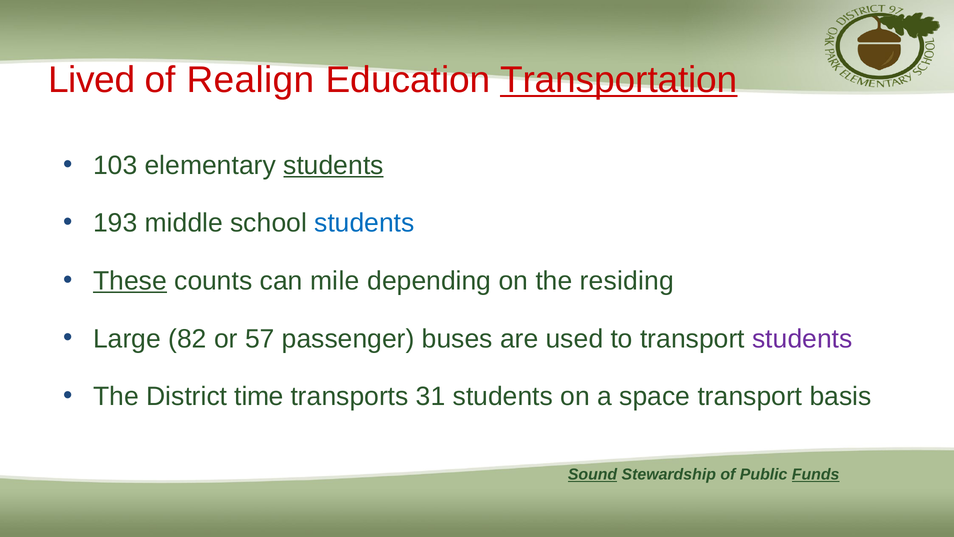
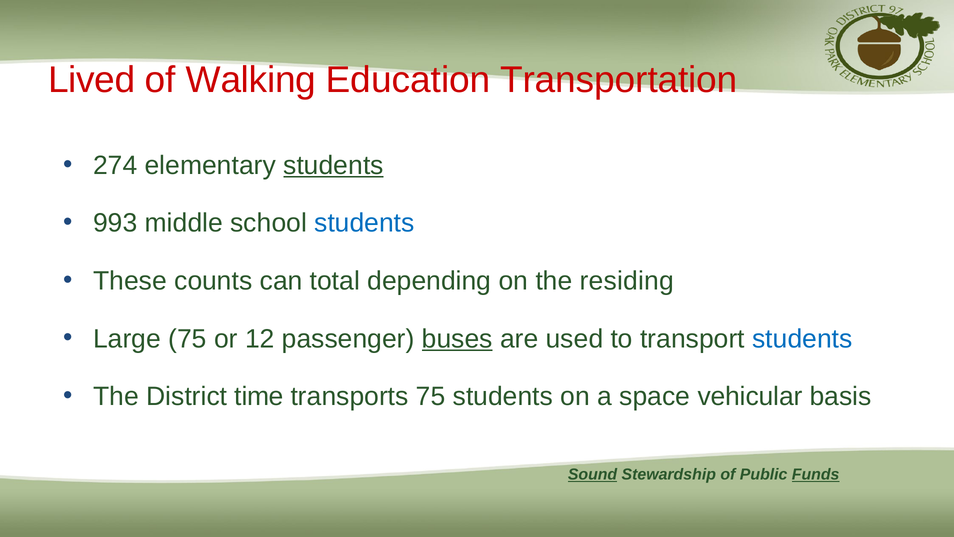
Realign: Realign -> Walking
Transportation underline: present -> none
103: 103 -> 274
193: 193 -> 993
These underline: present -> none
mile: mile -> total
Large 82: 82 -> 75
57: 57 -> 12
buses underline: none -> present
students at (802, 339) colour: purple -> blue
transports 31: 31 -> 75
space transport: transport -> vehicular
